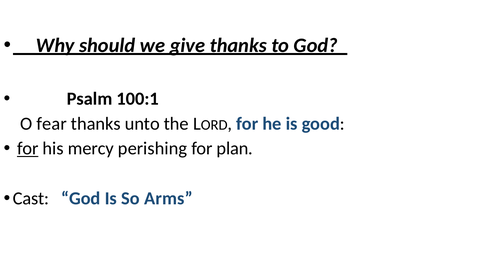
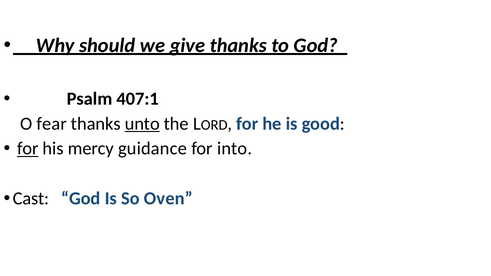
100:1: 100:1 -> 407:1
unto underline: none -> present
perishing: perishing -> guidance
plan: plan -> into
Arms: Arms -> Oven
